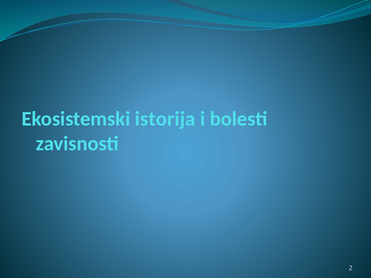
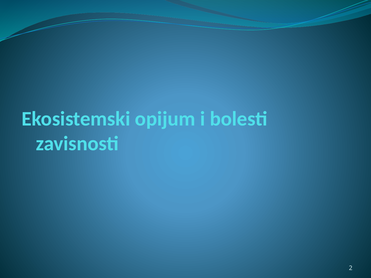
istorija: istorija -> opijum
